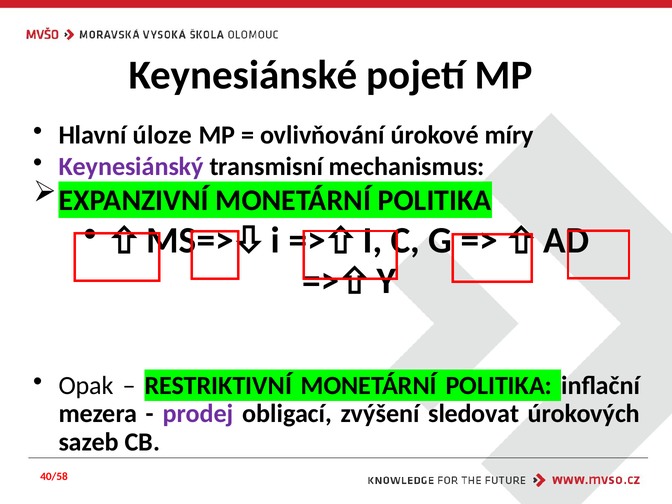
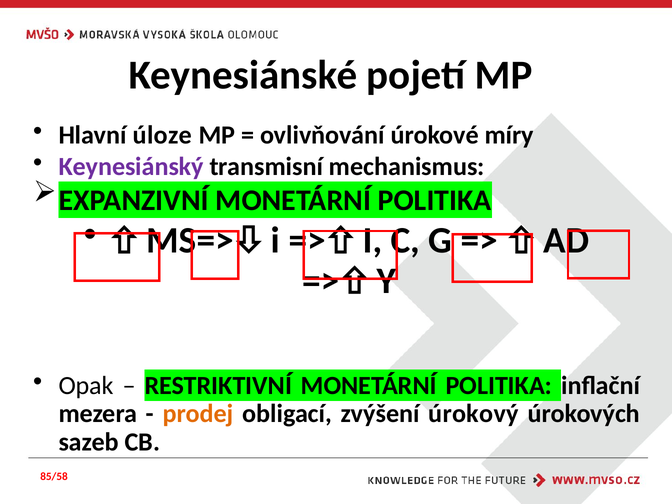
prodej colour: purple -> orange
sledovat: sledovat -> úrokový
40/58: 40/58 -> 85/58
